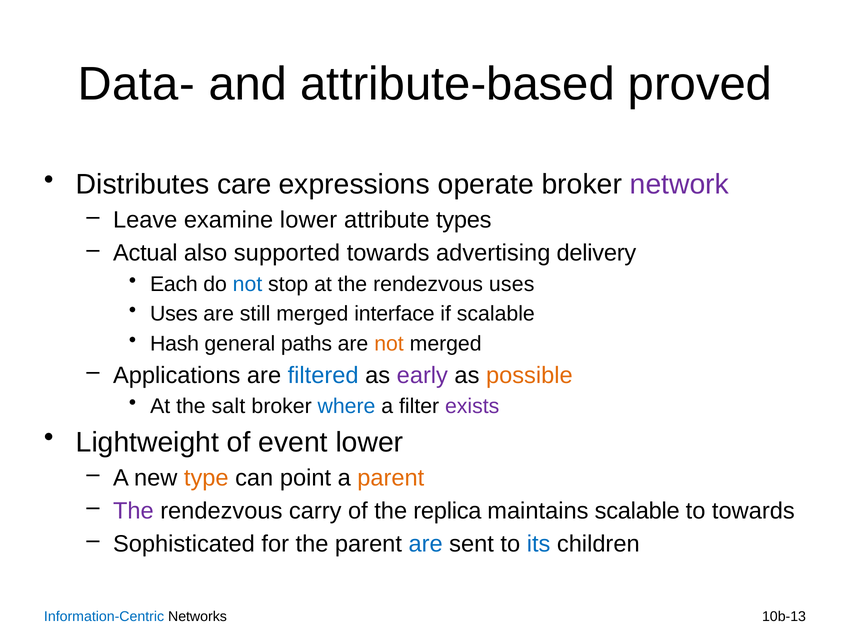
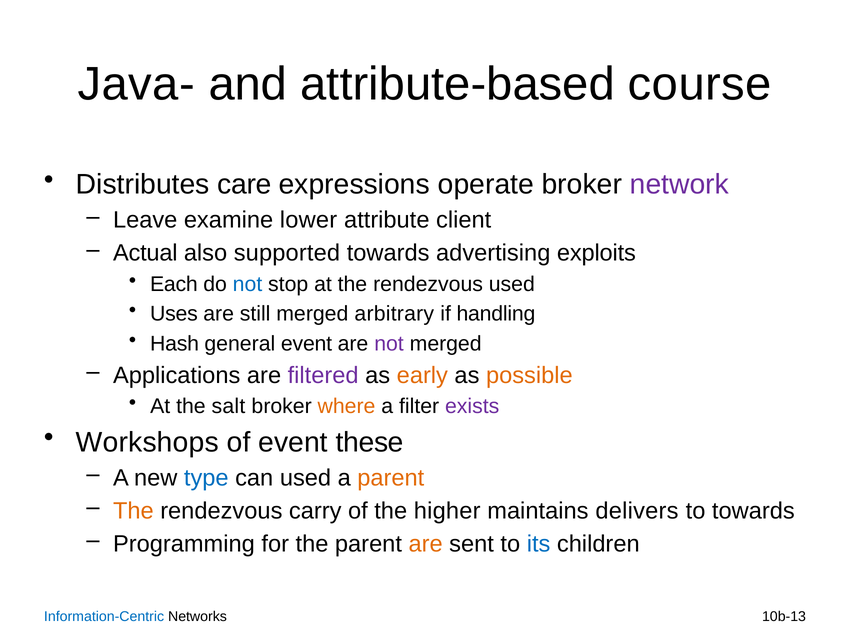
Data-: Data- -> Java-
proved: proved -> course
types: types -> client
delivery: delivery -> exploits
rendezvous uses: uses -> used
interface: interface -> arbitrary
if scalable: scalable -> handling
general paths: paths -> event
not at (389, 344) colour: orange -> purple
filtered colour: blue -> purple
early colour: purple -> orange
where colour: blue -> orange
Lightweight: Lightweight -> Workshops
event lower: lower -> these
type colour: orange -> blue
can point: point -> used
The at (133, 511) colour: purple -> orange
replica: replica -> higher
maintains scalable: scalable -> delivers
Sophisticated: Sophisticated -> Programming
are at (426, 544) colour: blue -> orange
